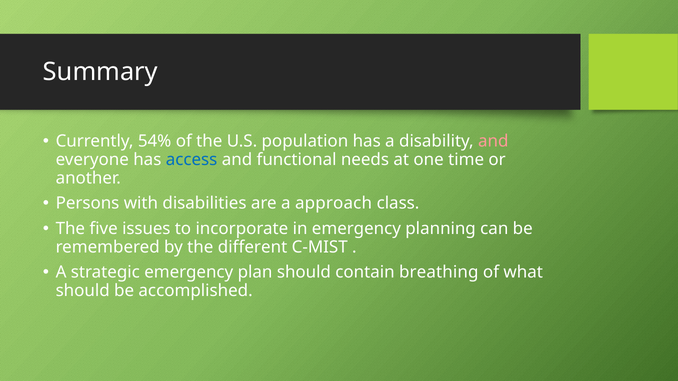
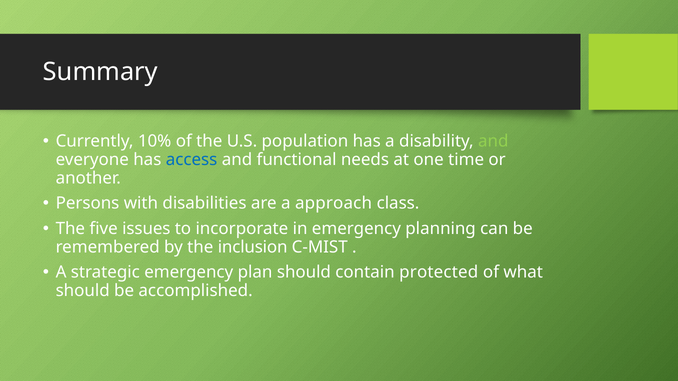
54%: 54% -> 10%
and at (493, 142) colour: pink -> light green
different: different -> inclusion
breathing: breathing -> protected
